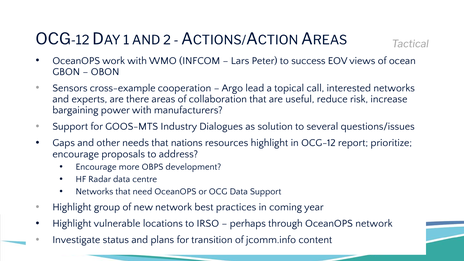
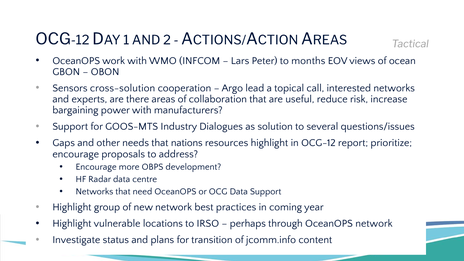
success: success -> months
cross-example: cross-example -> cross-solution
